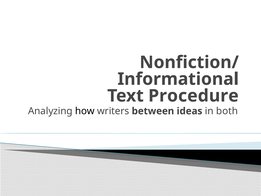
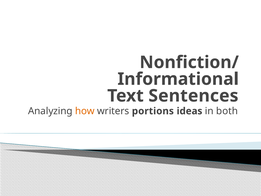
Procedure: Procedure -> Sentences
how colour: black -> orange
between: between -> portions
